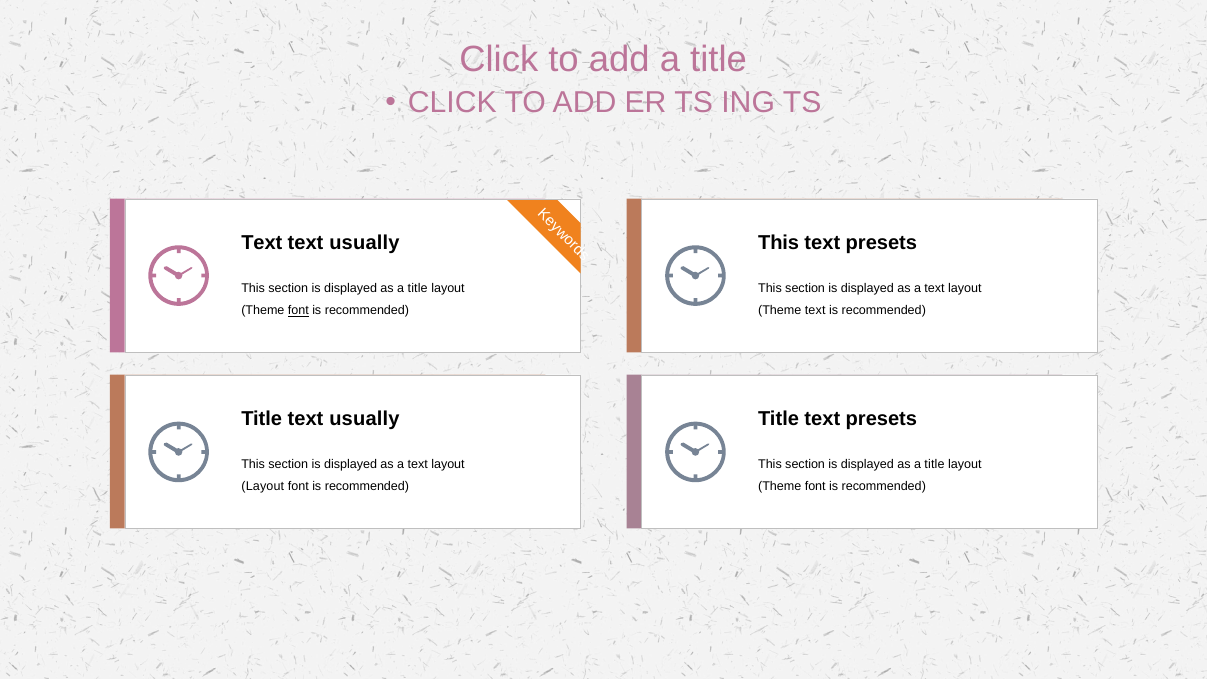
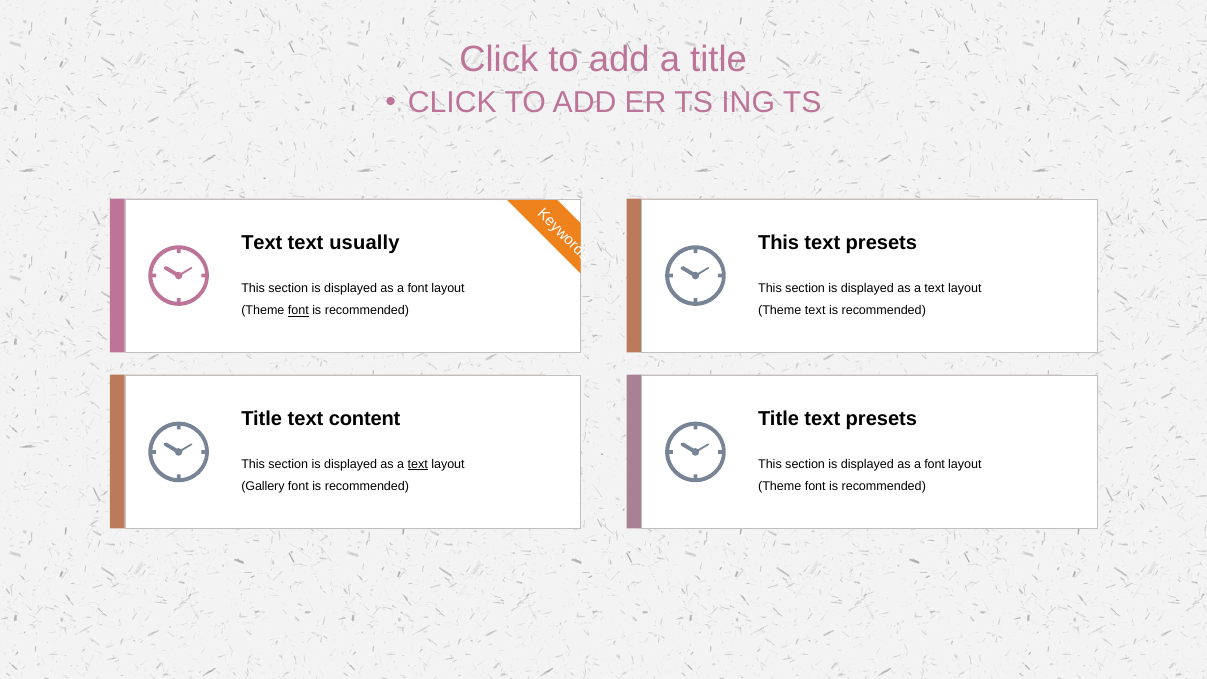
title at (418, 288): title -> font
Title text usually: usually -> content
text at (418, 464) underline: none -> present
title at (935, 464): title -> font
Layout at (263, 487): Layout -> Gallery
